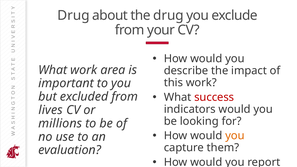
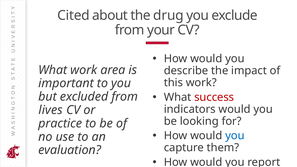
Drug at (73, 15): Drug -> Cited
millions: millions -> practice
you at (235, 136) colour: orange -> blue
